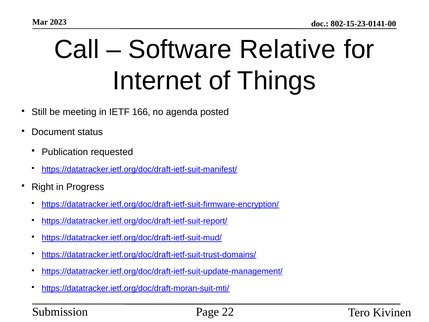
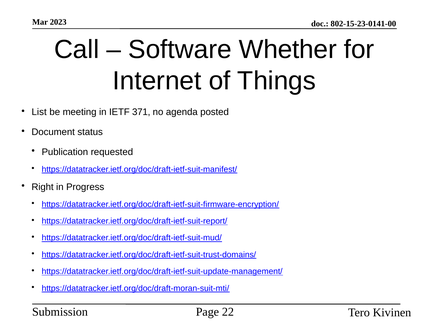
Relative: Relative -> Whether
Still: Still -> List
166: 166 -> 371
